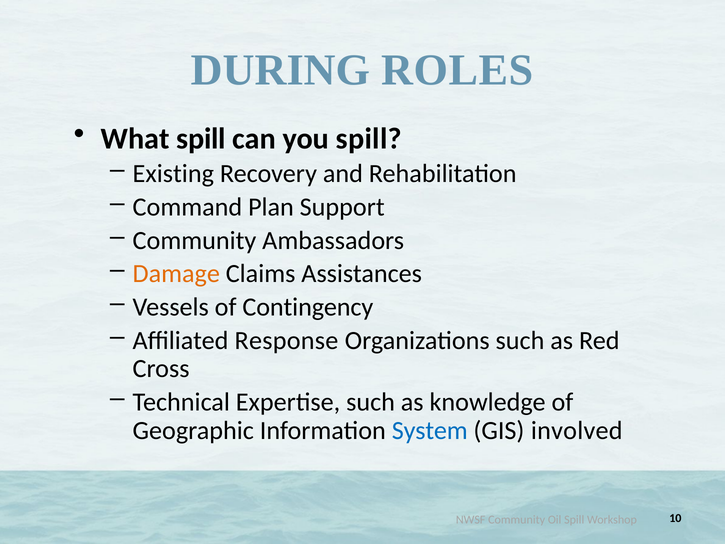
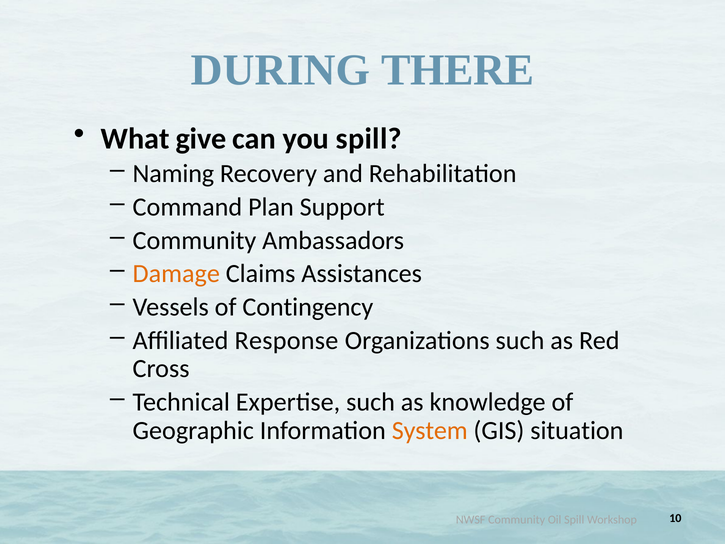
ROLES: ROLES -> THERE
What spill: spill -> give
Existing: Existing -> Naming
System colour: blue -> orange
involved: involved -> situation
